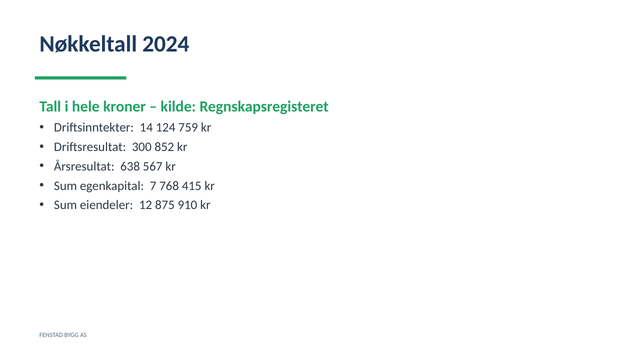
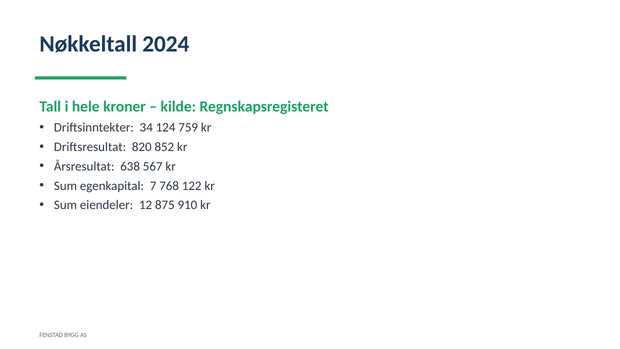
14: 14 -> 34
300: 300 -> 820
415: 415 -> 122
